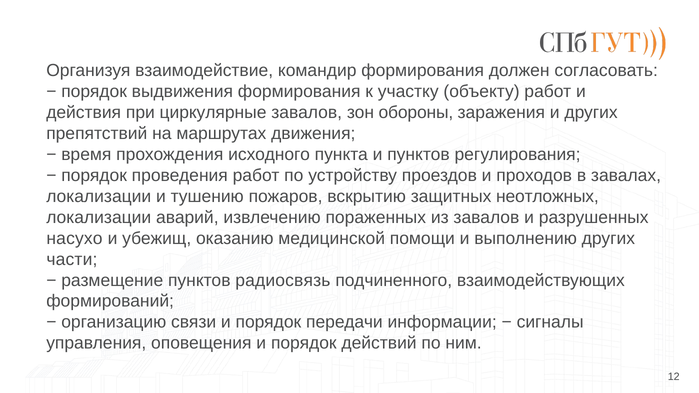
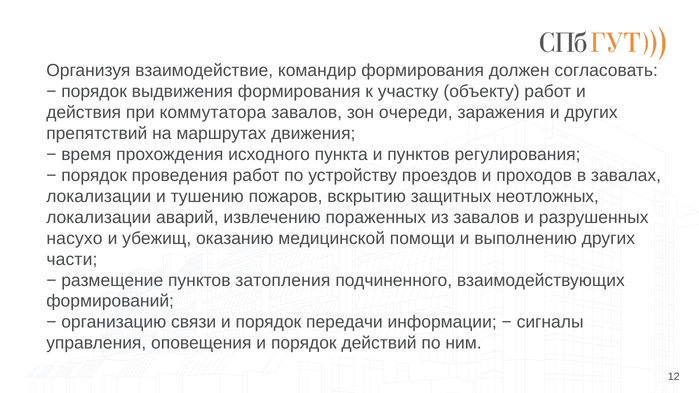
циркулярные: циркулярные -> коммутатора
обороны: обороны -> очереди
радиосвязь: радиосвязь -> затопления
